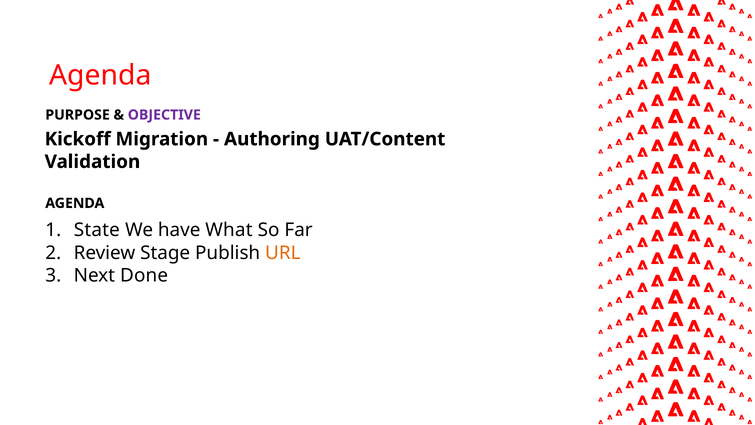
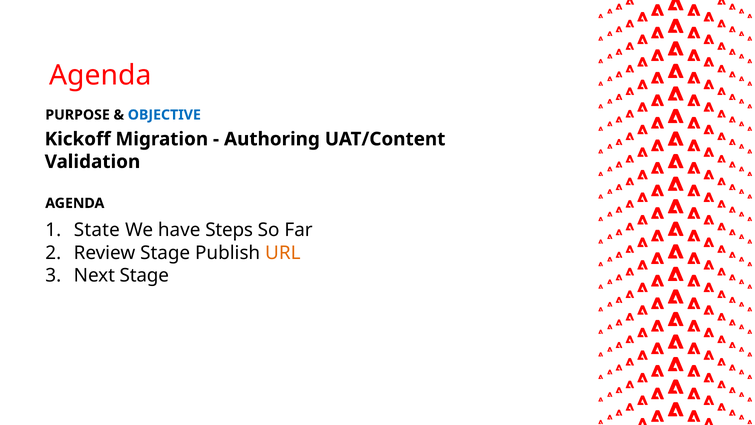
OBJECTIVE colour: purple -> blue
What: What -> Steps
Next Done: Done -> Stage
